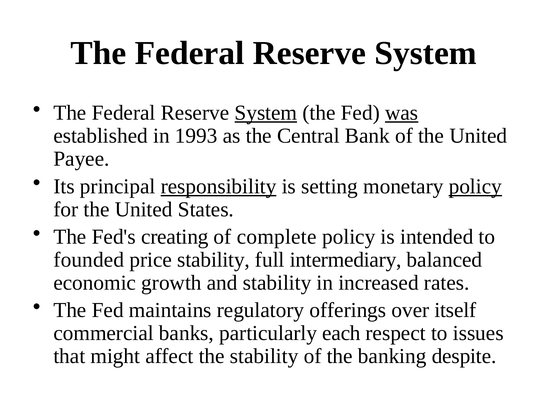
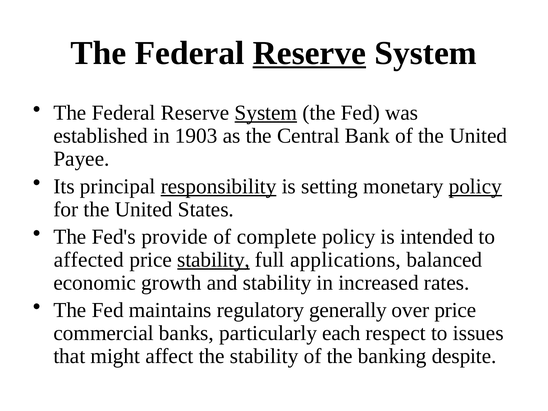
Reserve at (309, 53) underline: none -> present
was underline: present -> none
1993: 1993 -> 1903
creating: creating -> provide
founded: founded -> affected
stability at (214, 260) underline: none -> present
intermediary: intermediary -> applications
offerings: offerings -> generally
over itself: itself -> price
